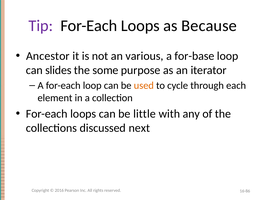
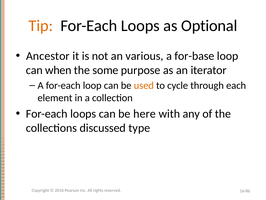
Tip colour: purple -> orange
Because: Because -> Optional
slides: slides -> when
little: little -> here
next: next -> type
